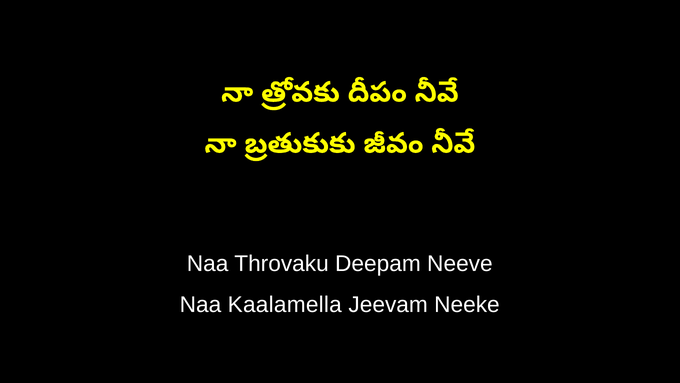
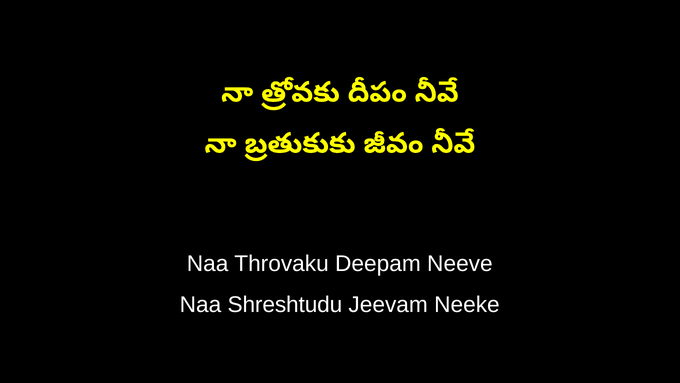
Kaalamella: Kaalamella -> Shreshtudu
